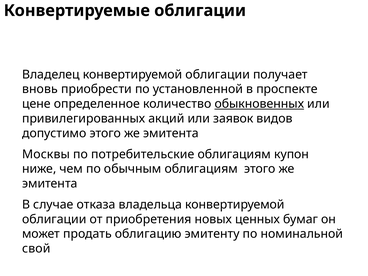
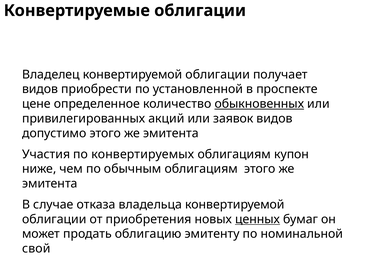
вновь at (40, 89): вновь -> видов
Москвы: Москвы -> Участия
потребительские: потребительские -> конвертируемых
ценных underline: none -> present
